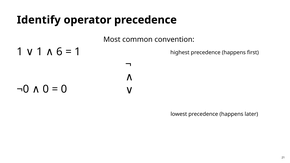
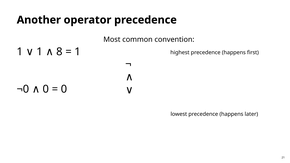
Identify: Identify -> Another
6: 6 -> 8
